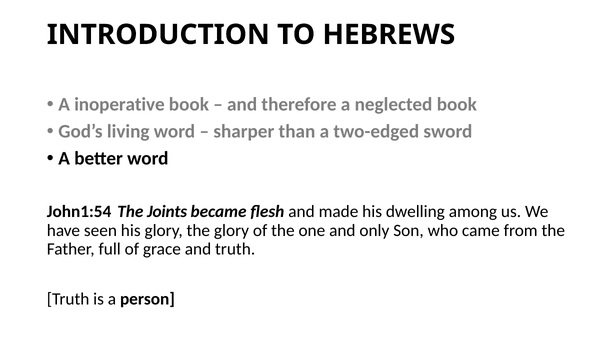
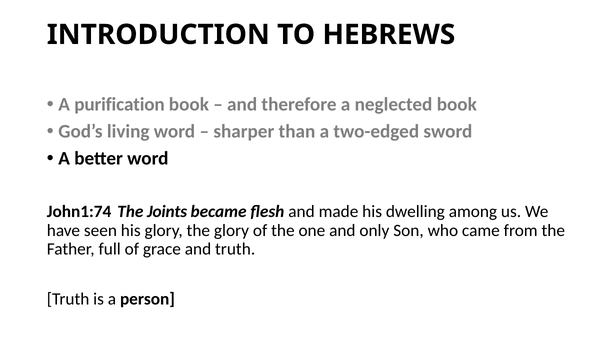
inoperative: inoperative -> purification
John1:54: John1:54 -> John1:74
